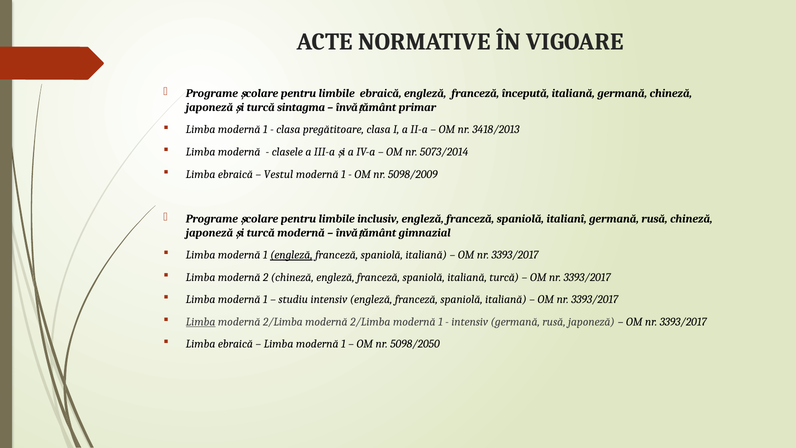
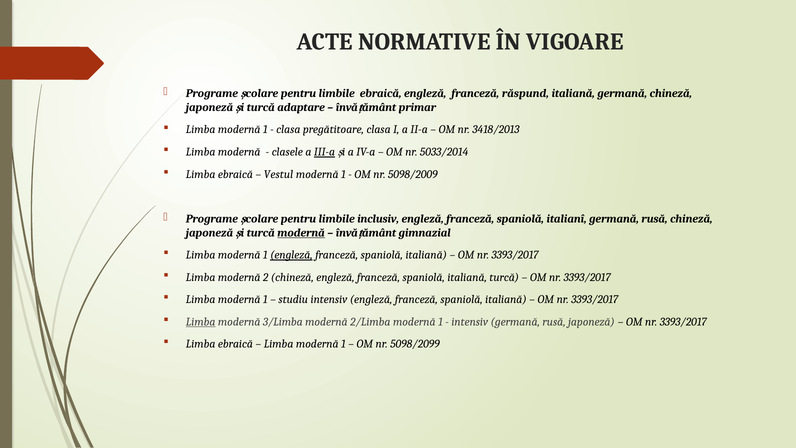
începută: începută -> răspund
sintagma: sintagma -> adaptare
III-a underline: none -> present
5073/2014: 5073/2014 -> 5033/2014
modernă at (301, 233) underline: none -> present
2/Limba at (283, 322): 2/Limba -> 3/Limba
5098/2050: 5098/2050 -> 5098/2099
